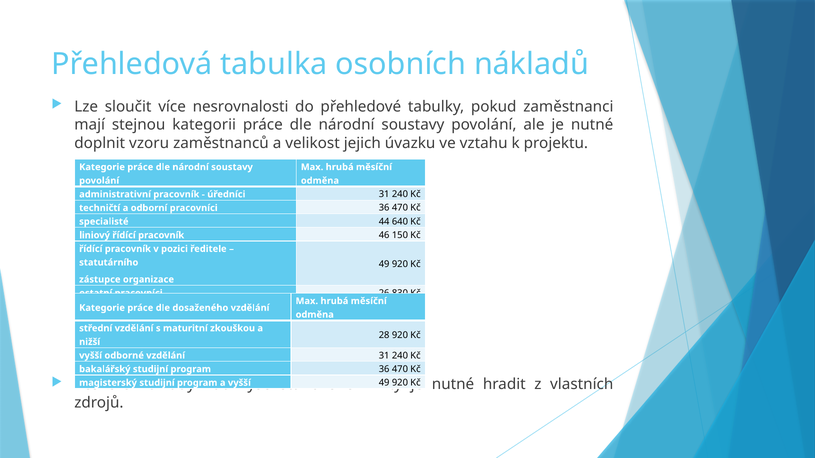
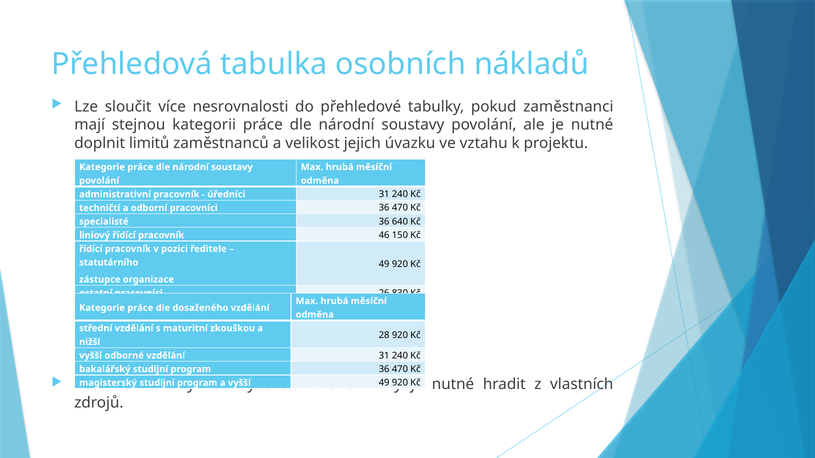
vzoru: vzoru -> limitů
44 at (384, 222): 44 -> 36
